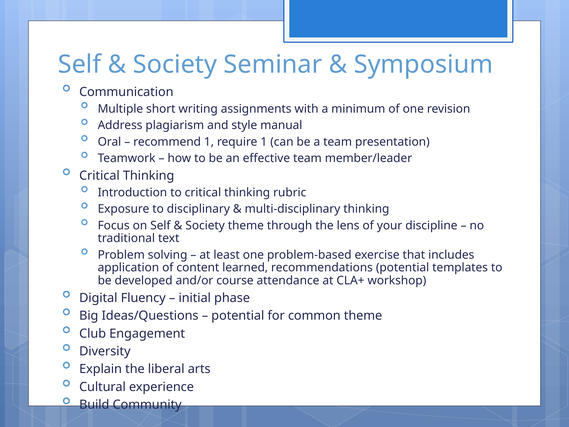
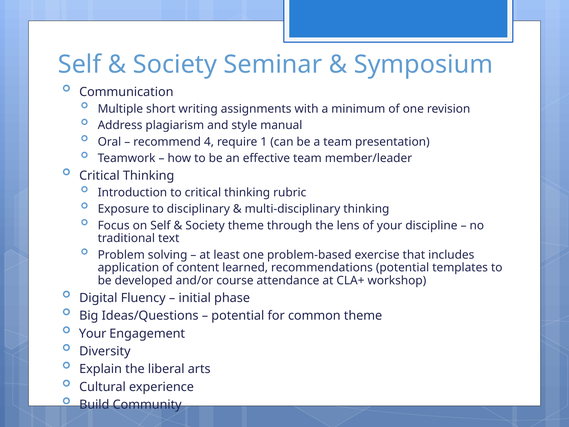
recommend 1: 1 -> 4
Club at (93, 333): Club -> Your
